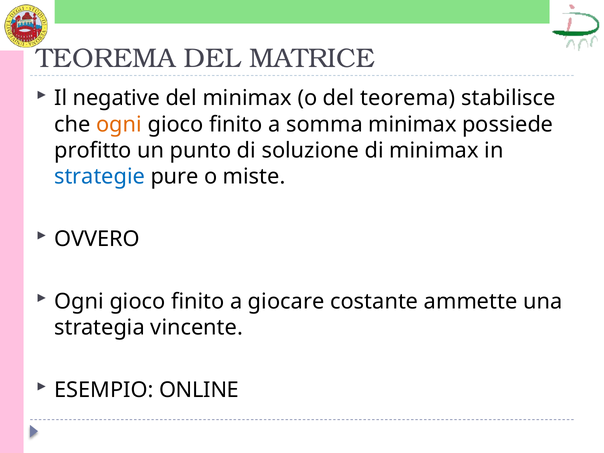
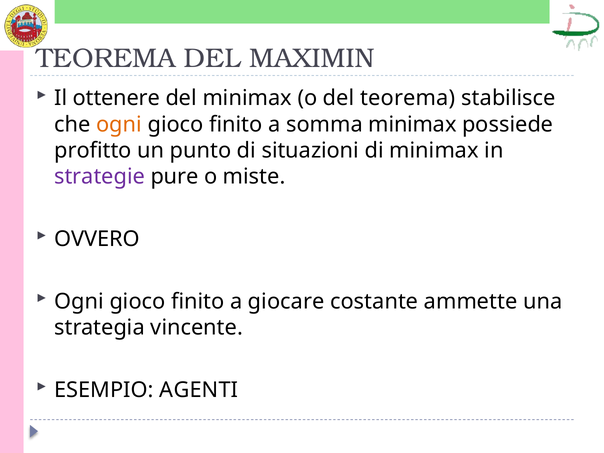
MATRICE: MATRICE -> MAXIMIN
negative: negative -> ottenere
soluzione: soluzione -> situazioni
strategie colour: blue -> purple
ONLINE: ONLINE -> AGENTI
